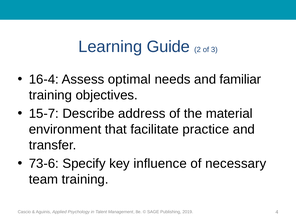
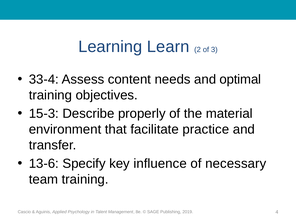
Guide: Guide -> Learn
16-4: 16-4 -> 33-4
optimal: optimal -> content
familiar: familiar -> optimal
15-7: 15-7 -> 15-3
address: address -> properly
73-6: 73-6 -> 13-6
